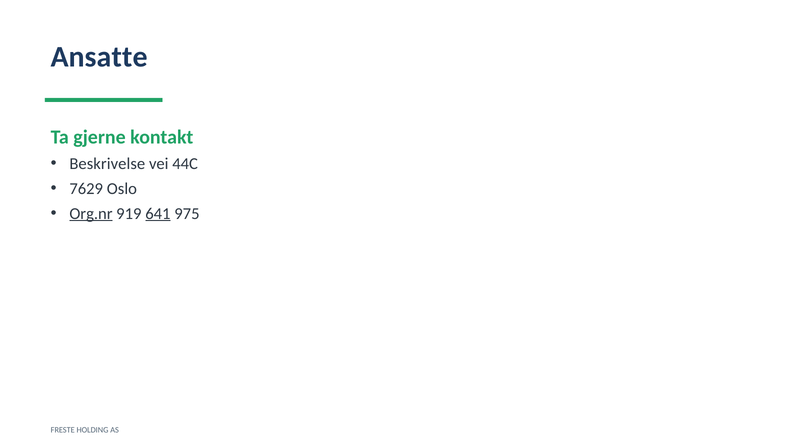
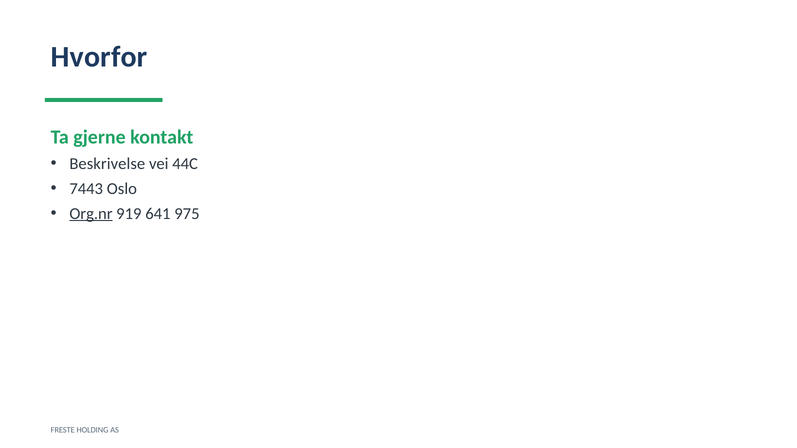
Ansatte: Ansatte -> Hvorfor
7629: 7629 -> 7443
641 underline: present -> none
